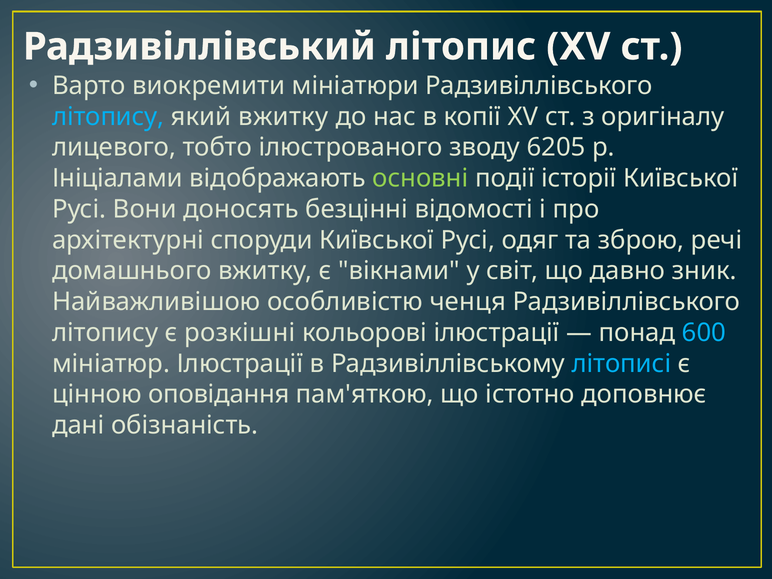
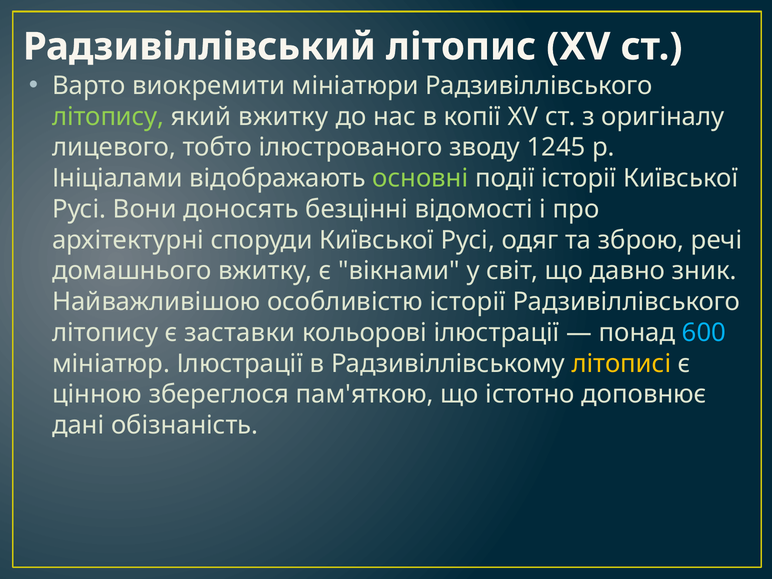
літопису at (108, 117) colour: light blue -> light green
6205: 6205 -> 1245
особливістю ченця: ченця -> історії
розкішні: розкішні -> заставки
літописі colour: light blue -> yellow
оповідання: оповідання -> збереглося
